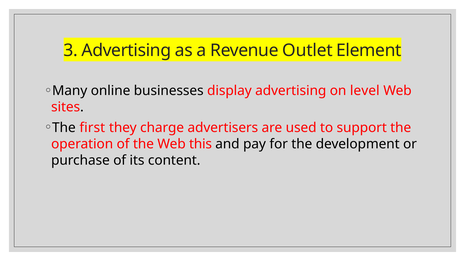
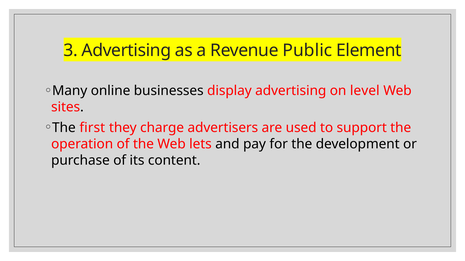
Outlet: Outlet -> Public
this: this -> lets
